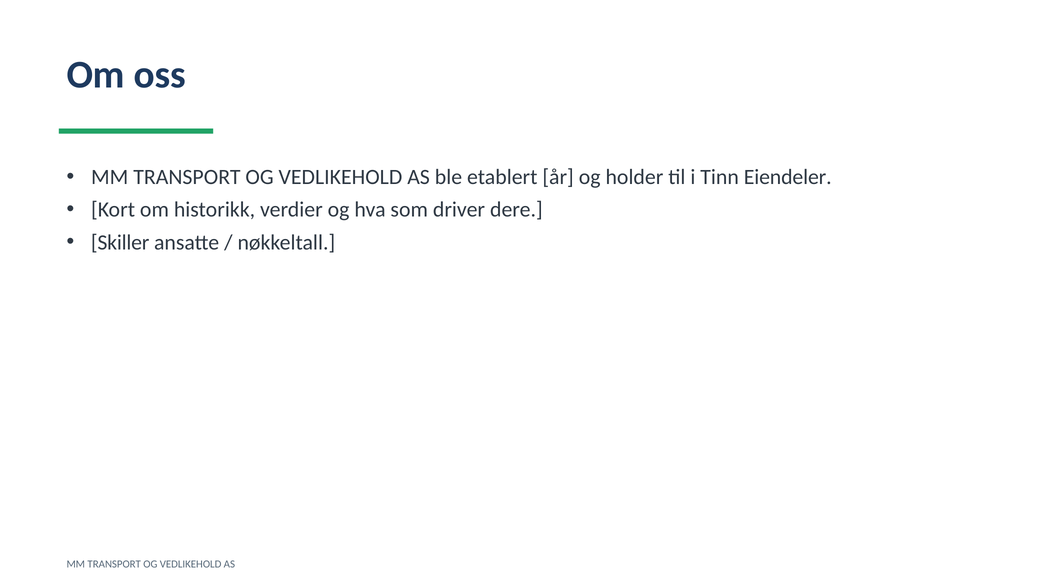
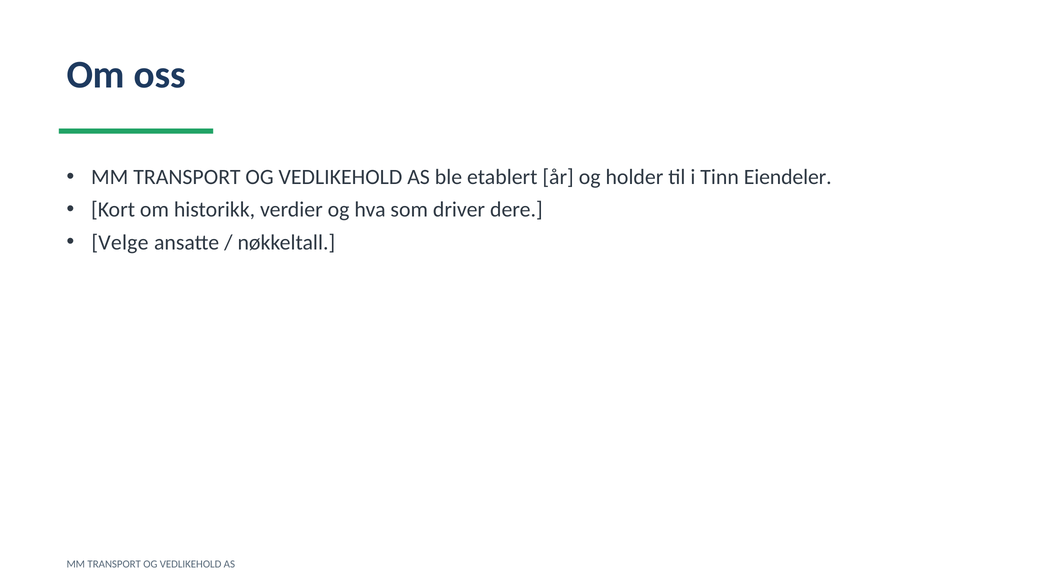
Skiller: Skiller -> Velge
